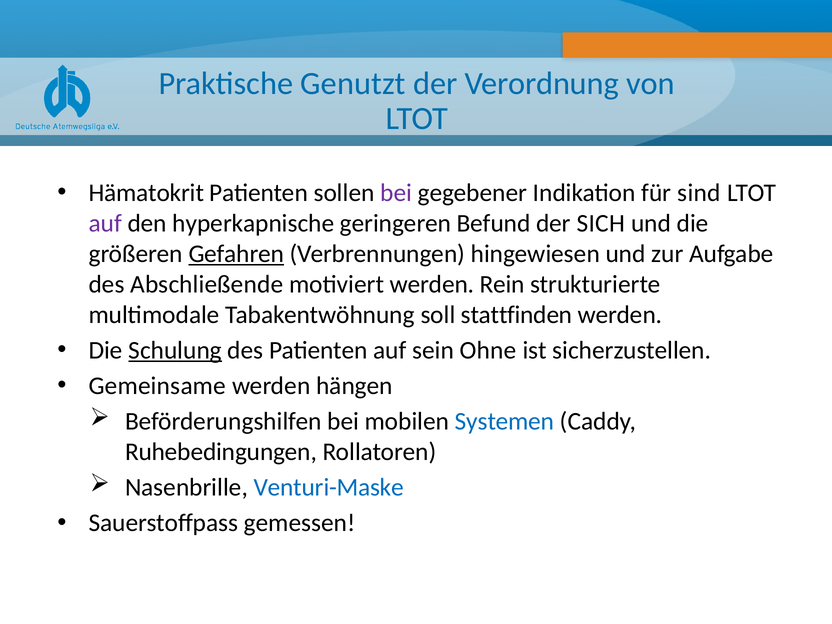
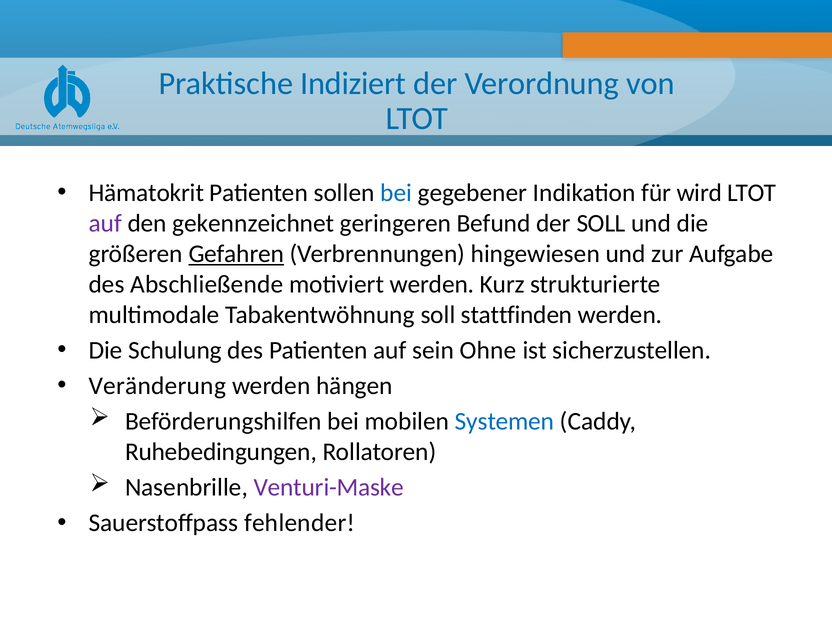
Genutzt: Genutzt -> Indiziert
bei at (396, 193) colour: purple -> blue
sind: sind -> wird
hyperkapnische: hyperkapnische -> gekennzeichnet
der SICH: SICH -> SOLL
Rein: Rein -> Kurz
Schulung underline: present -> none
Gemeinsame: Gemeinsame -> Veränderung
Venturi-Maske colour: blue -> purple
gemessen: gemessen -> fehlender
